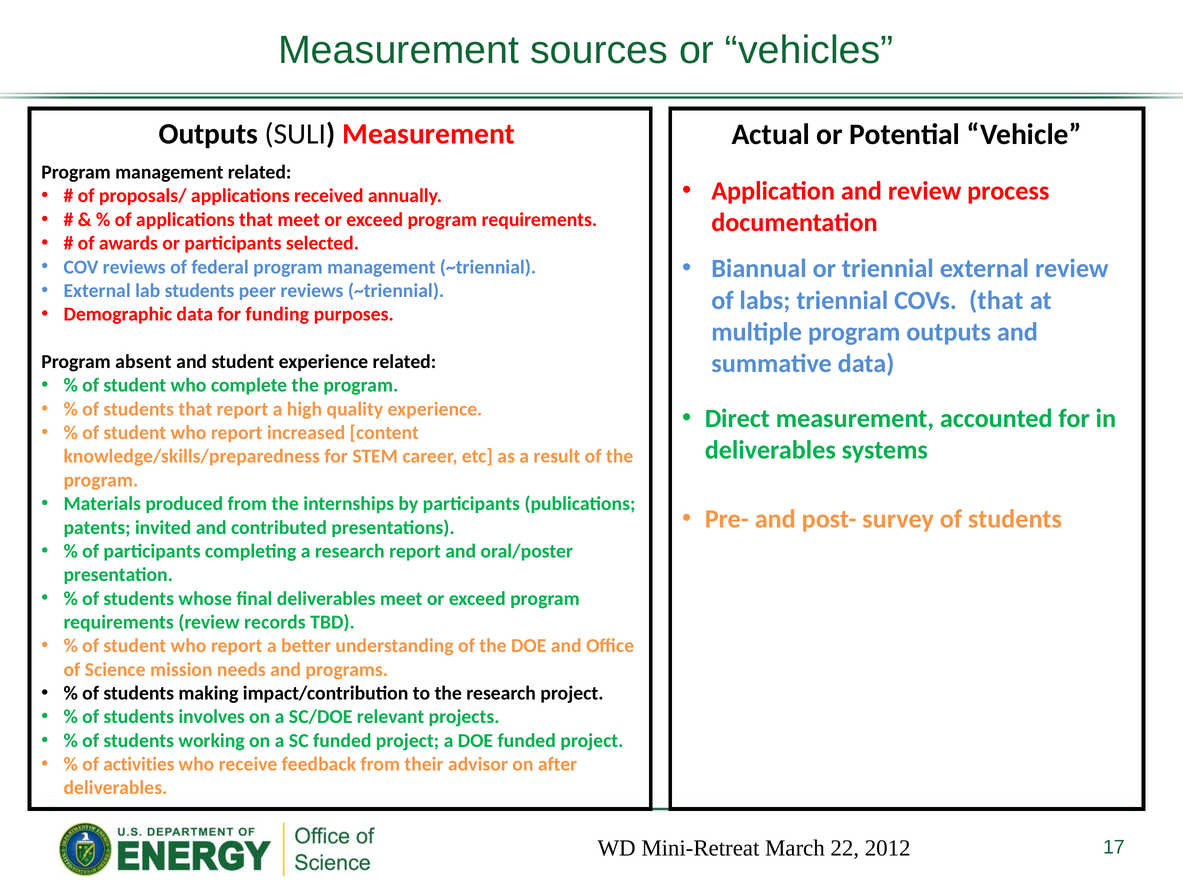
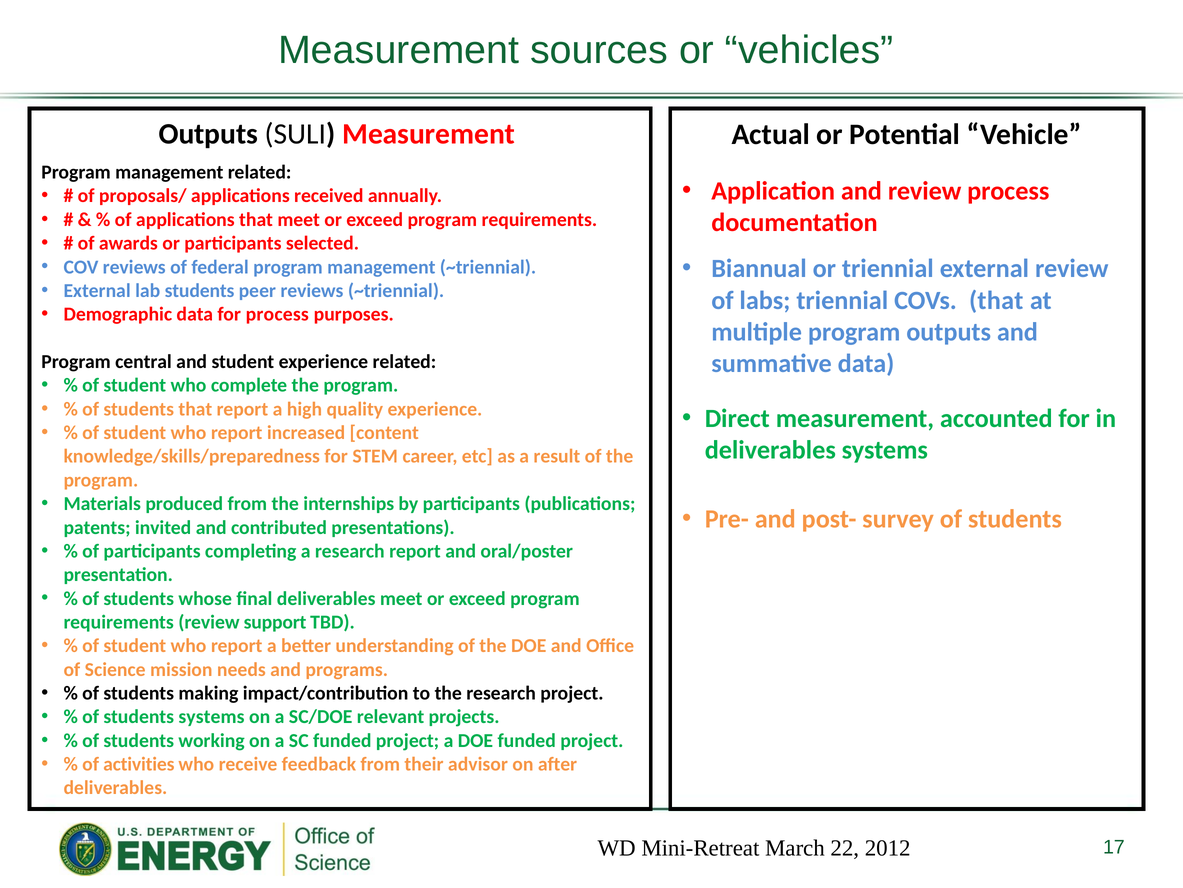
for funding: funding -> process
absent: absent -> central
records: records -> support
students involves: involves -> systems
